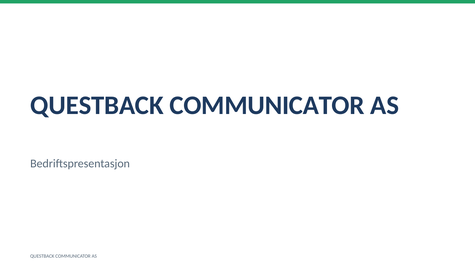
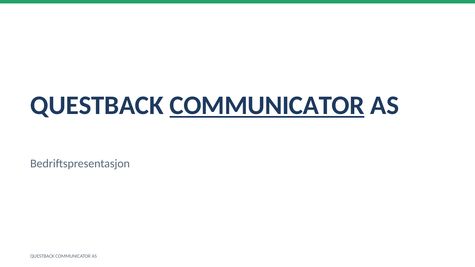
COMMUNICATOR at (267, 105) underline: none -> present
